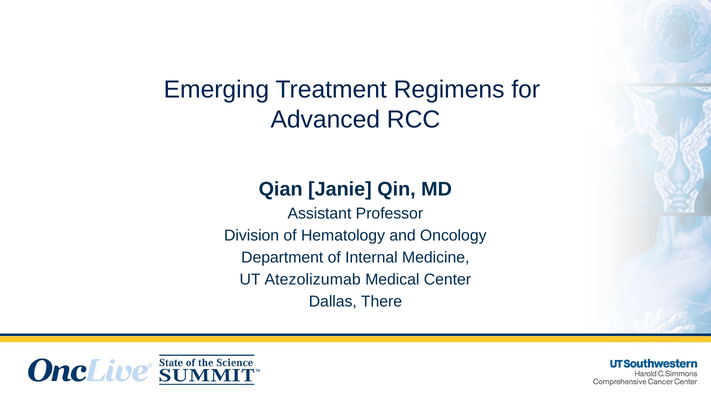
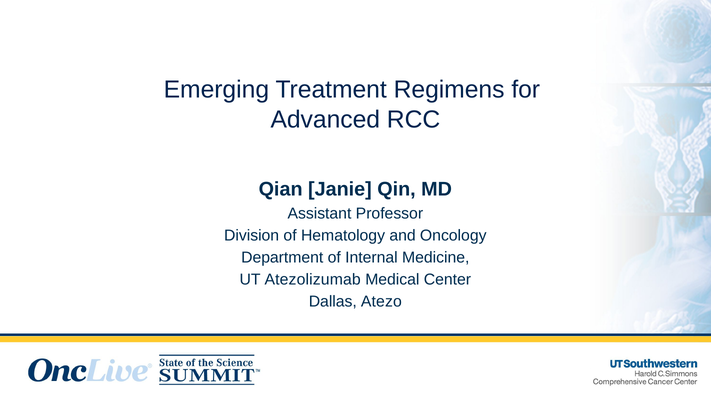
There: There -> Atezo
